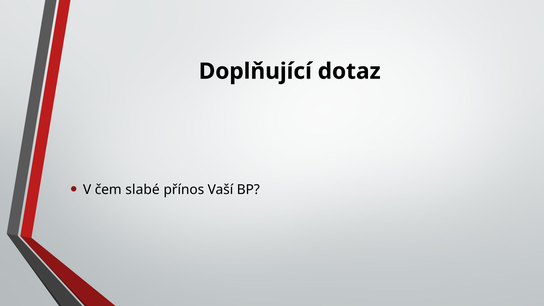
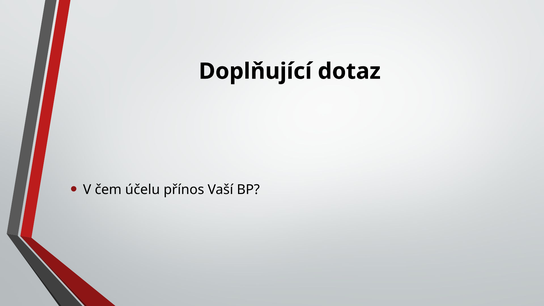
slabé: slabé -> účelu
